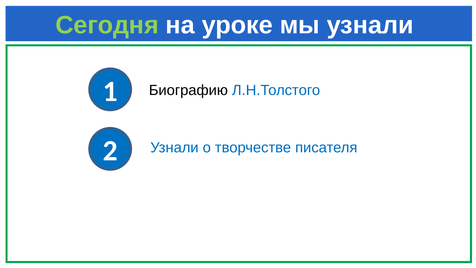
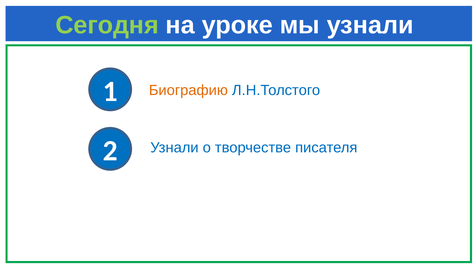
Биографию colour: black -> orange
